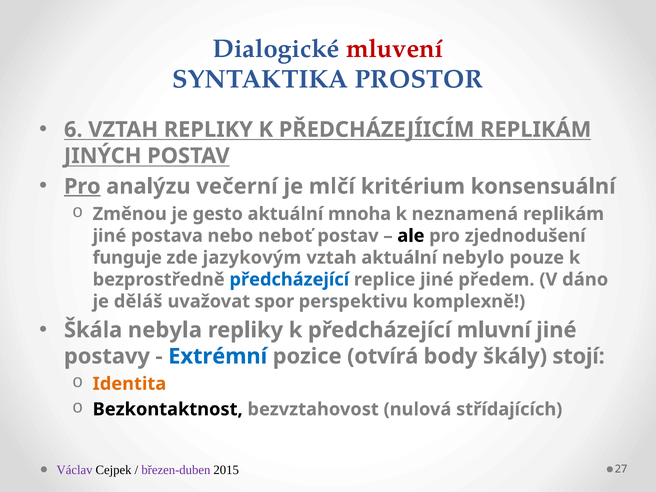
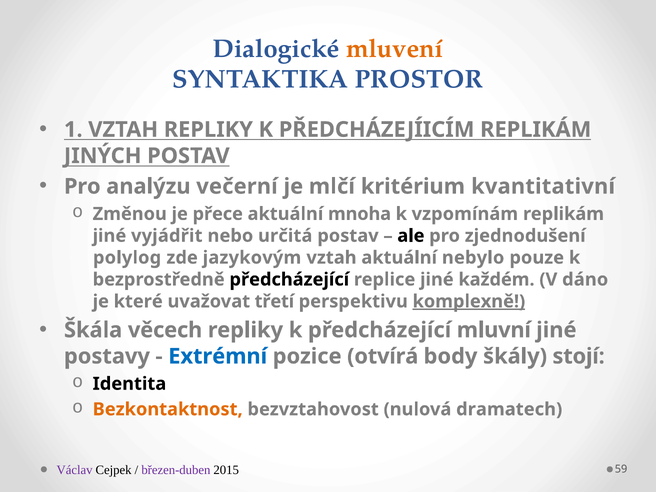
mluvení colour: red -> orange
6: 6 -> 1
Pro at (82, 186) underline: present -> none
konsensuální: konsensuální -> kvantitativní
gesto: gesto -> přece
neznamená: neznamená -> vzpomínám
postava: postava -> vyjádřit
neboť: neboť -> určitá
funguje: funguje -> polylog
předcházející at (289, 280) colour: blue -> black
předem: předem -> každém
děláš: děláš -> které
spor: spor -> třetí
komplexně underline: none -> present
nebyla: nebyla -> věcech
Identita colour: orange -> black
Bezkontaktnost colour: black -> orange
střídajících: střídajících -> dramatech
27: 27 -> 59
